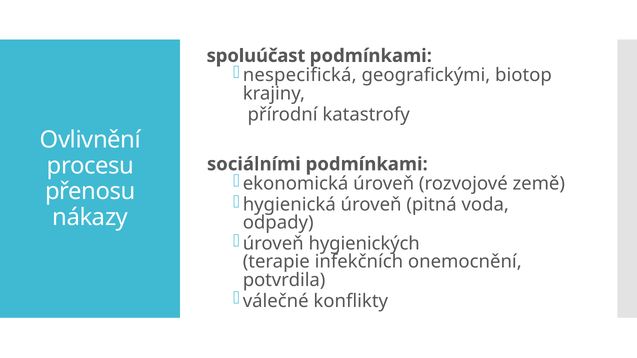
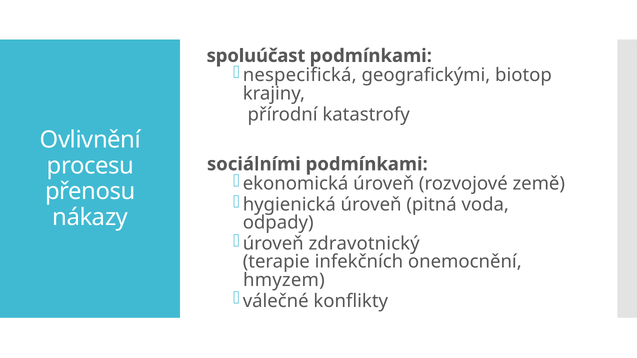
hygienických: hygienických -> zdravotnický
potvrdila: potvrdila -> hmyzem
